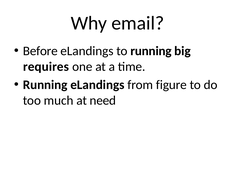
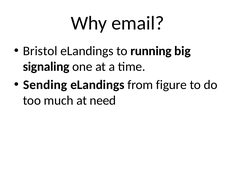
Before: Before -> Bristol
requires: requires -> signaling
Running at (45, 85): Running -> Sending
